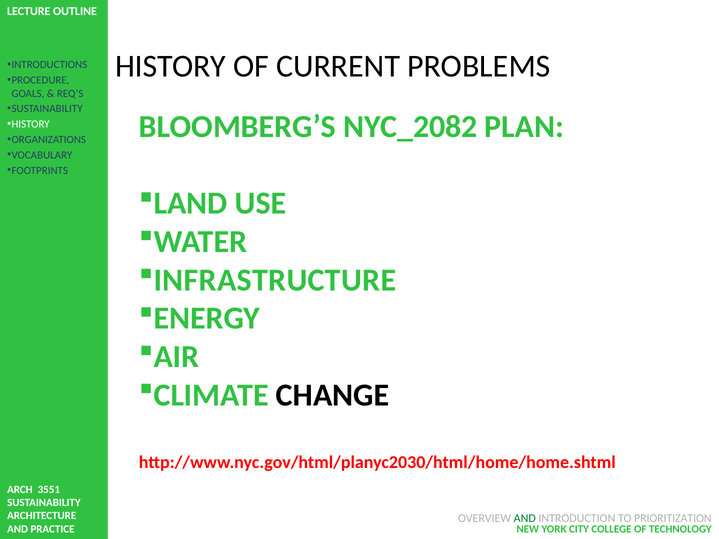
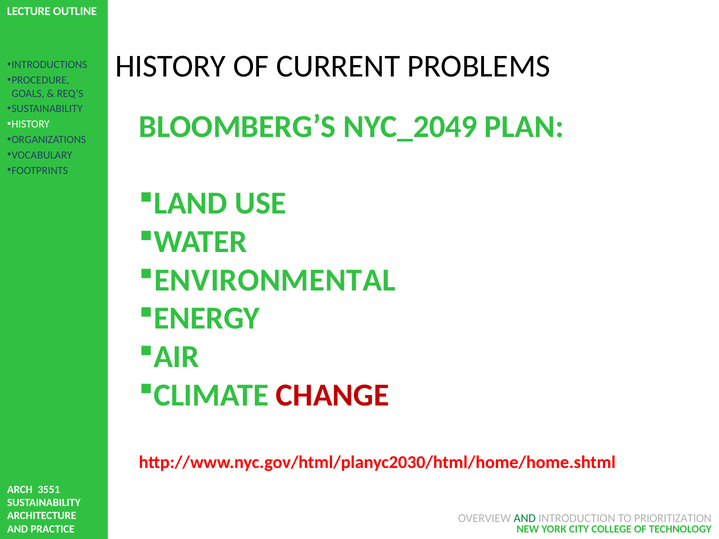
NYC_2082: NYC_2082 -> NYC_2049
INFRASTRUCTURE: INFRASTRUCTURE -> ENVIRONMENTAL
CHANGE colour: black -> red
